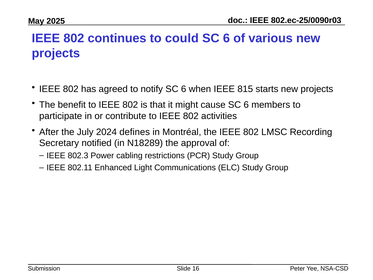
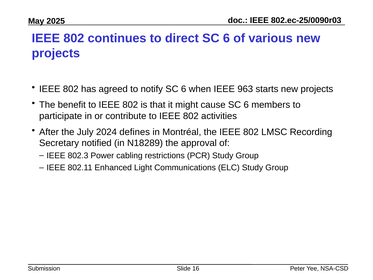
could: could -> direct
815: 815 -> 963
